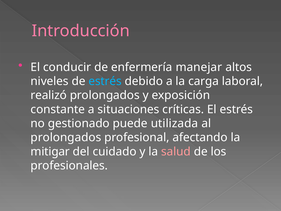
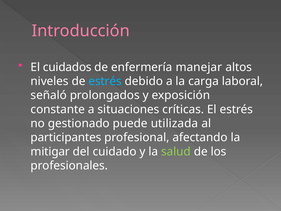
conducir: conducir -> cuidados
realizó: realizó -> señaló
prolongados at (66, 137): prolongados -> participantes
salud colour: pink -> light green
